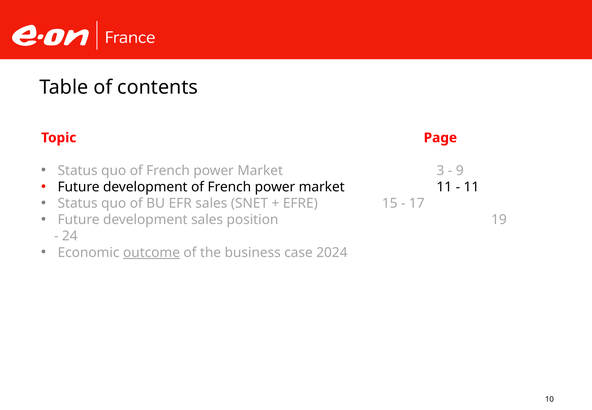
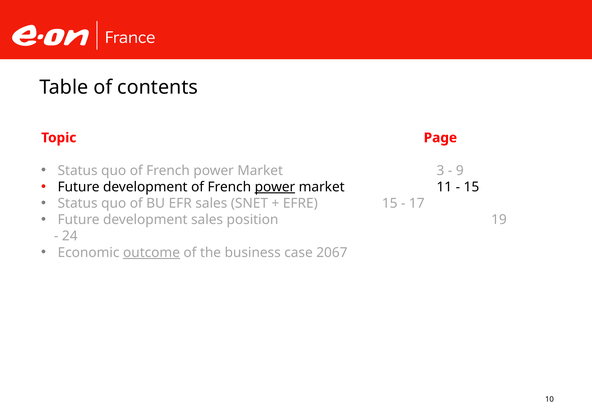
power at (275, 187) underline: none -> present
11 at (471, 187): 11 -> 15
2024: 2024 -> 2067
